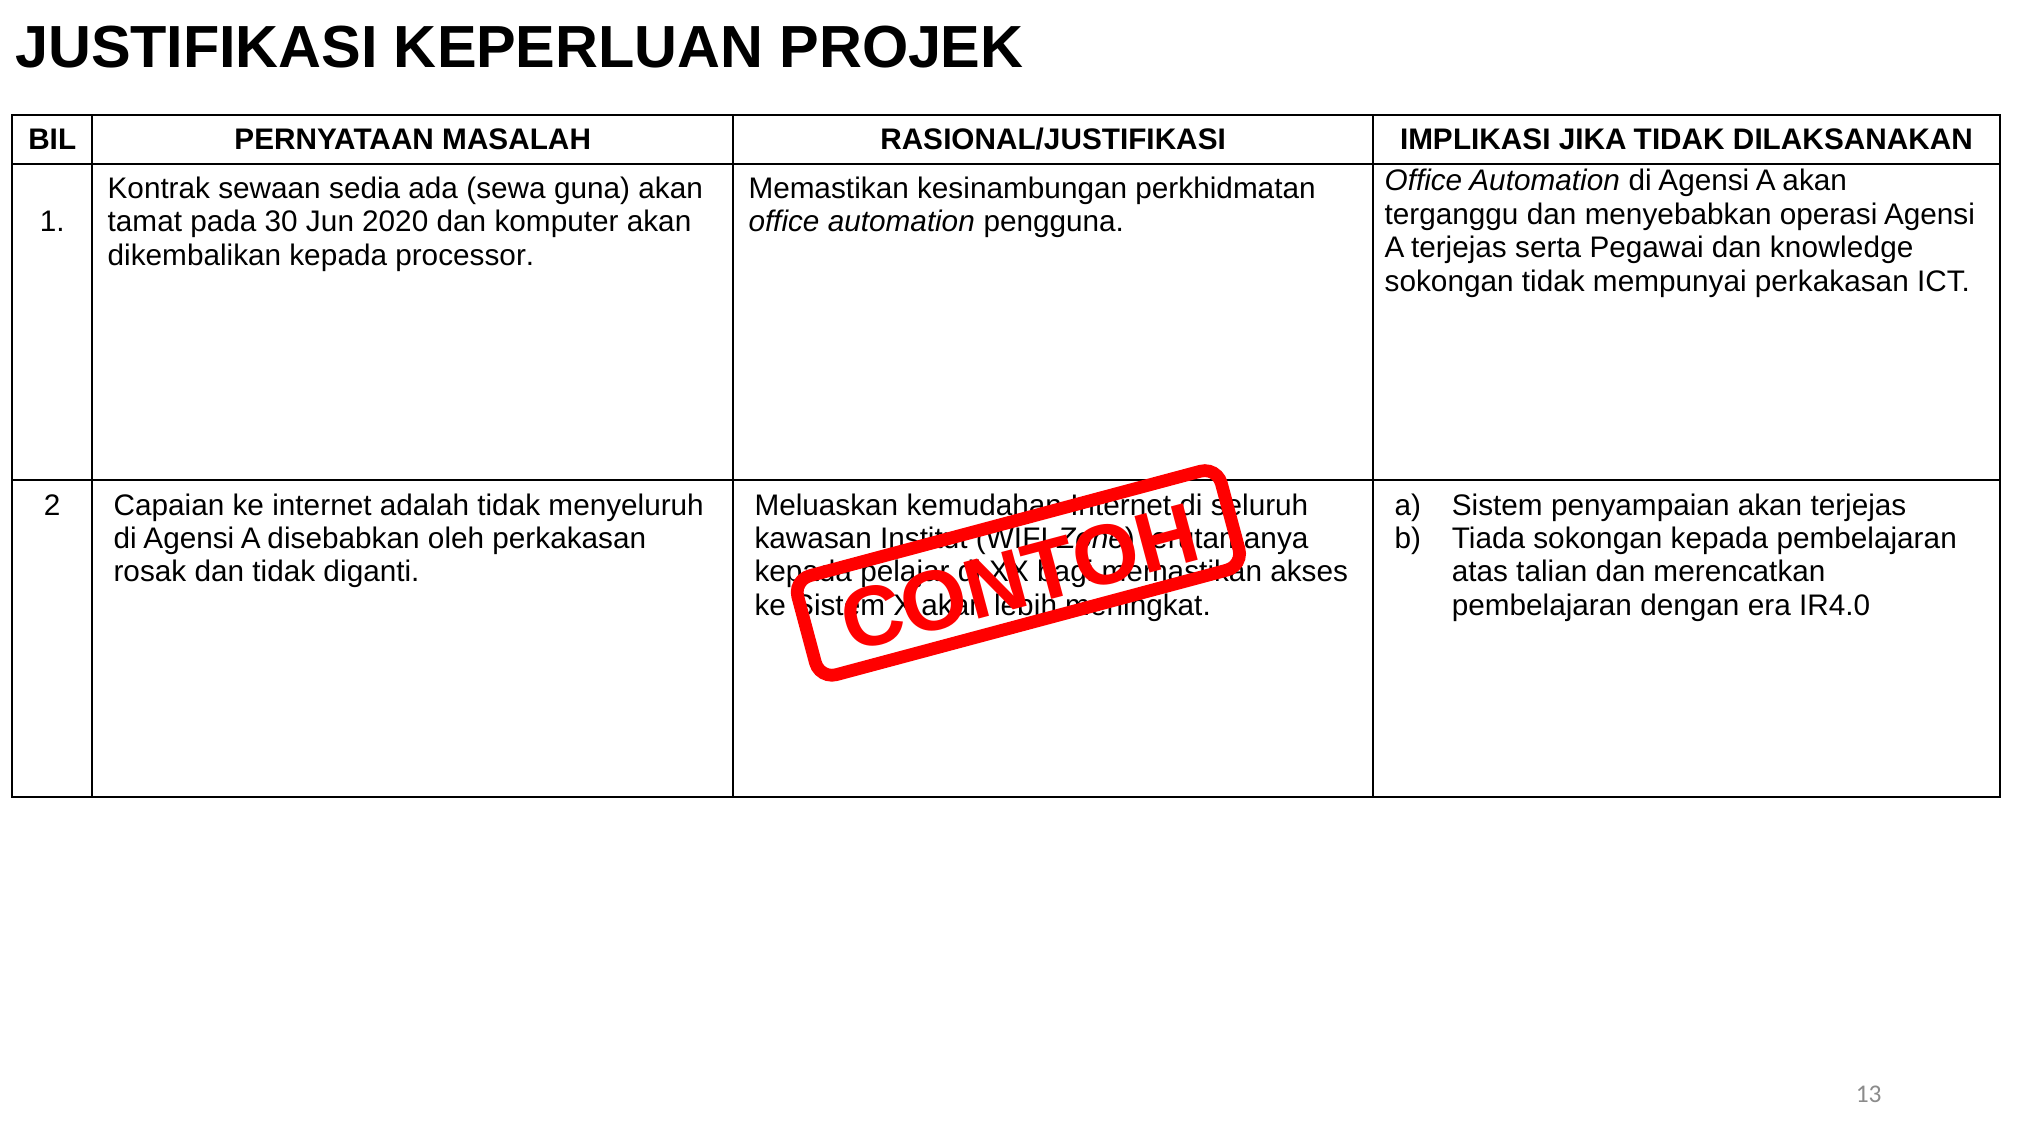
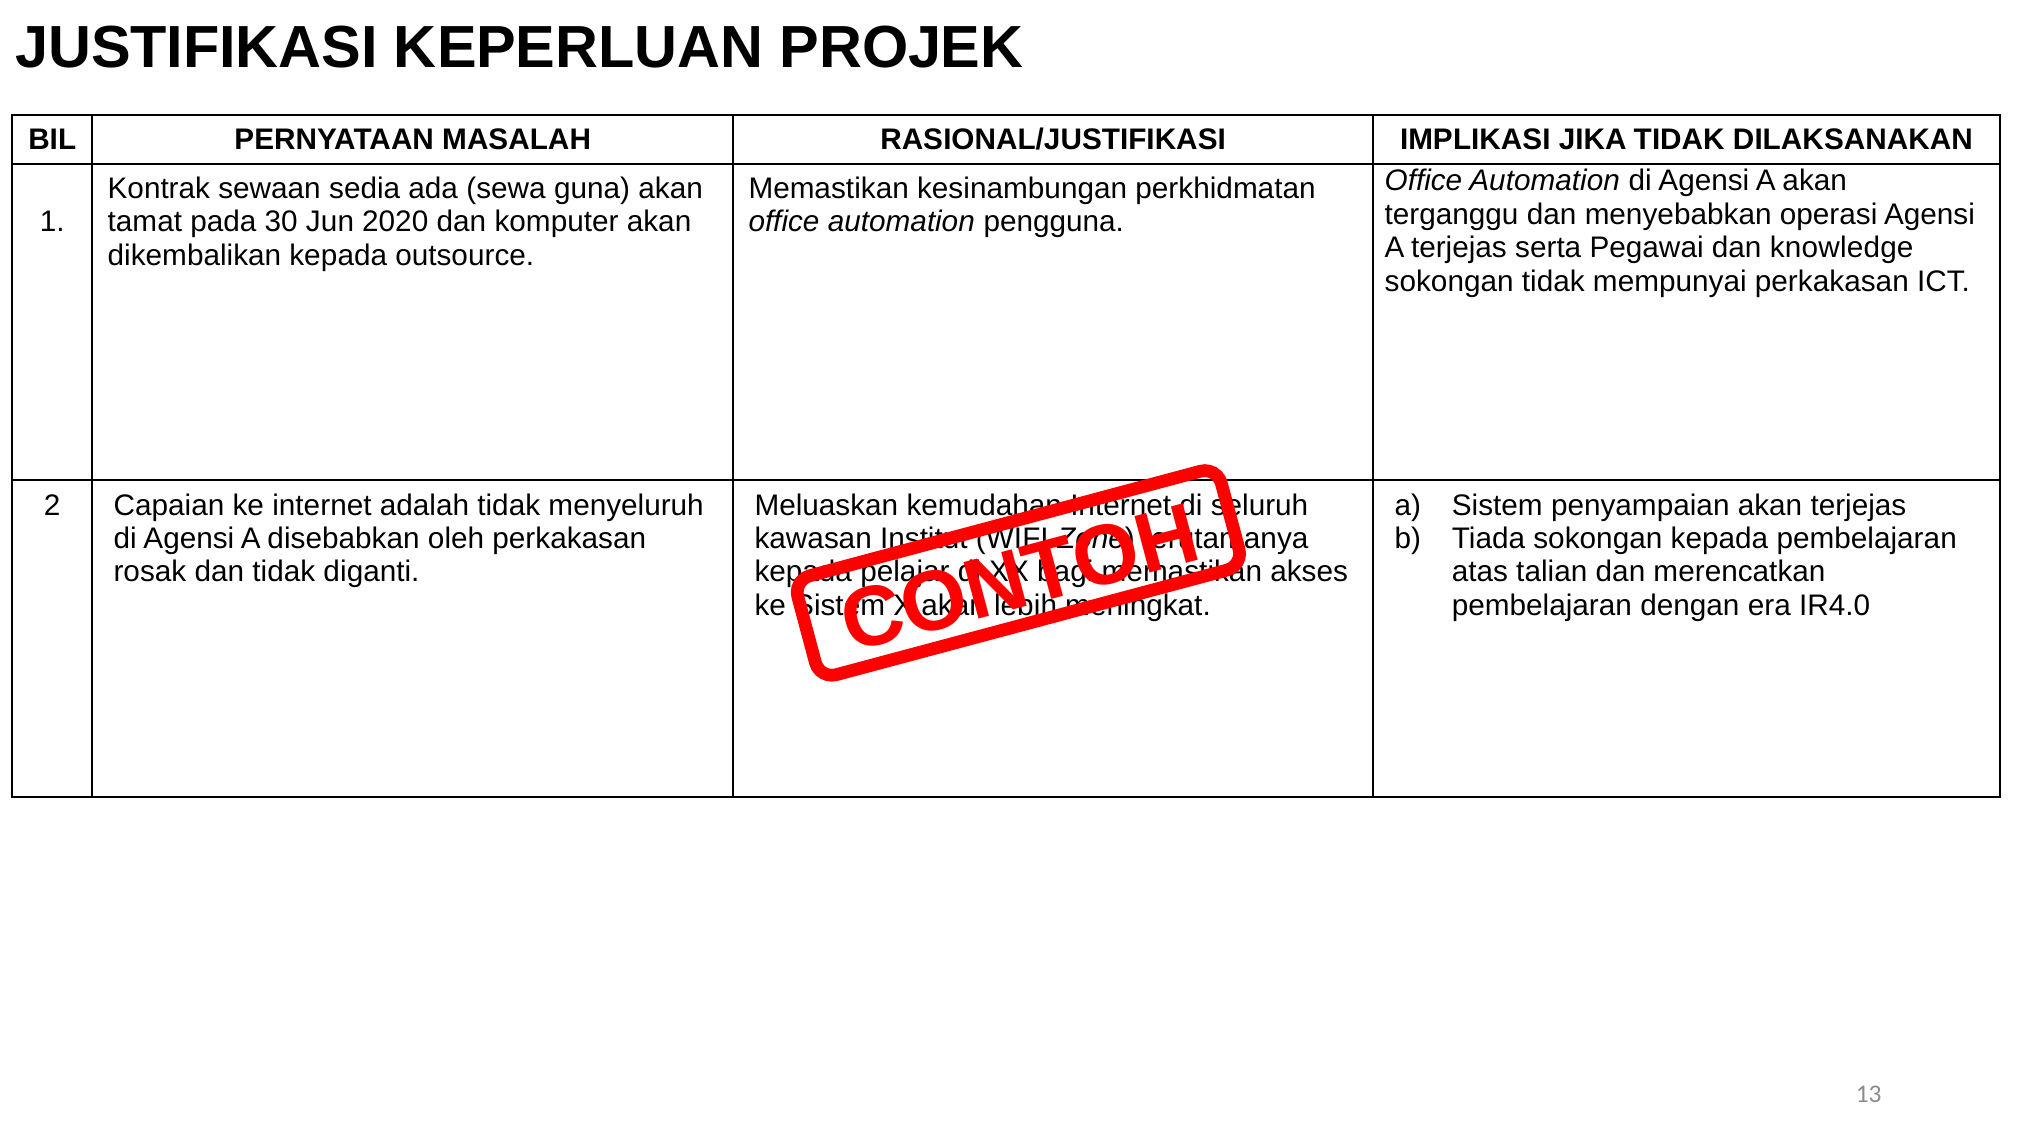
processor: processor -> outsource
